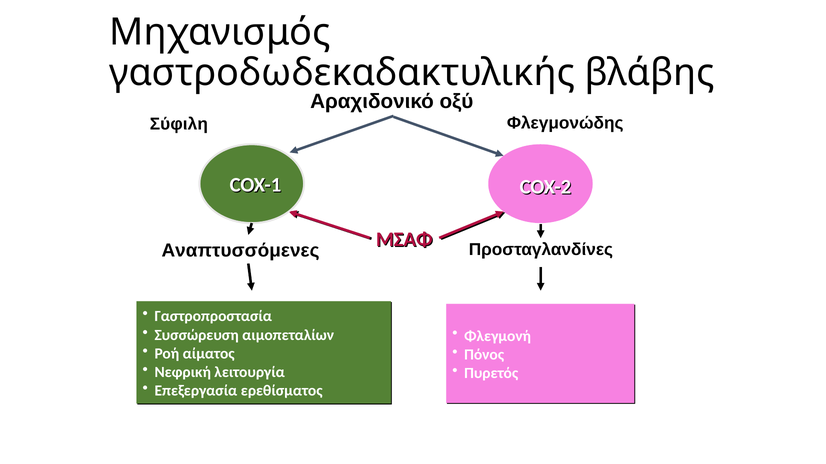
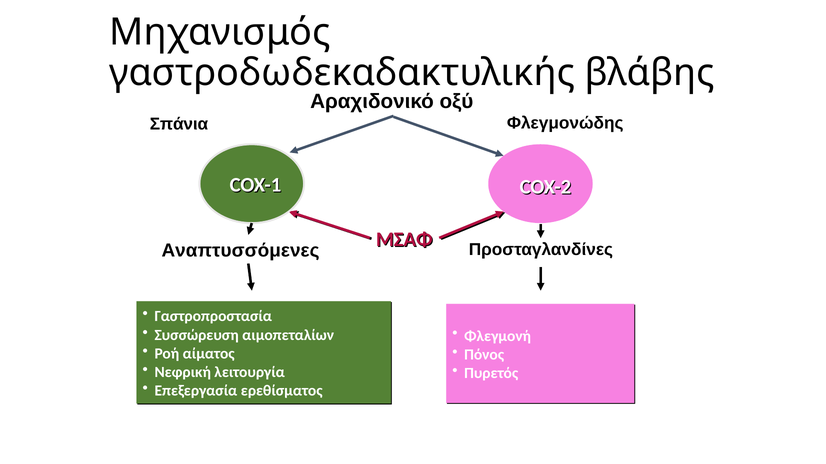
Σύφιλη: Σύφιλη -> Σπάνια
